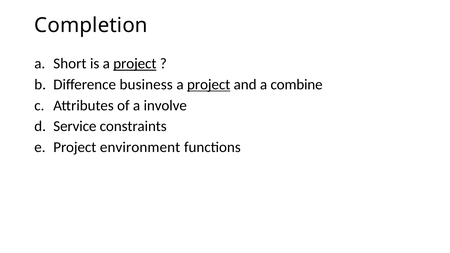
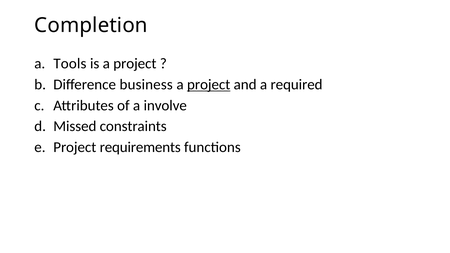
Short: Short -> Tools
project at (135, 64) underline: present -> none
combine: combine -> required
Service: Service -> Missed
environment: environment -> requirements
